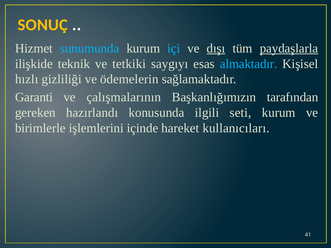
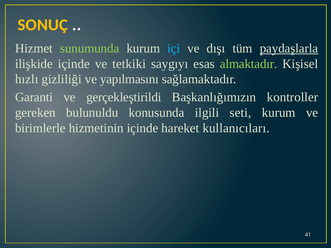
sunumunda colour: light blue -> light green
dışı underline: present -> none
ilişkide teknik: teknik -> içinde
almaktadır colour: light blue -> light green
ödemelerin: ödemelerin -> yapılmasını
çalışmalarının: çalışmalarının -> gerçekleştirildi
tarafından: tarafından -> kontroller
hazırlandı: hazırlandı -> bulunuldu
işlemlerini: işlemlerini -> hizmetinin
